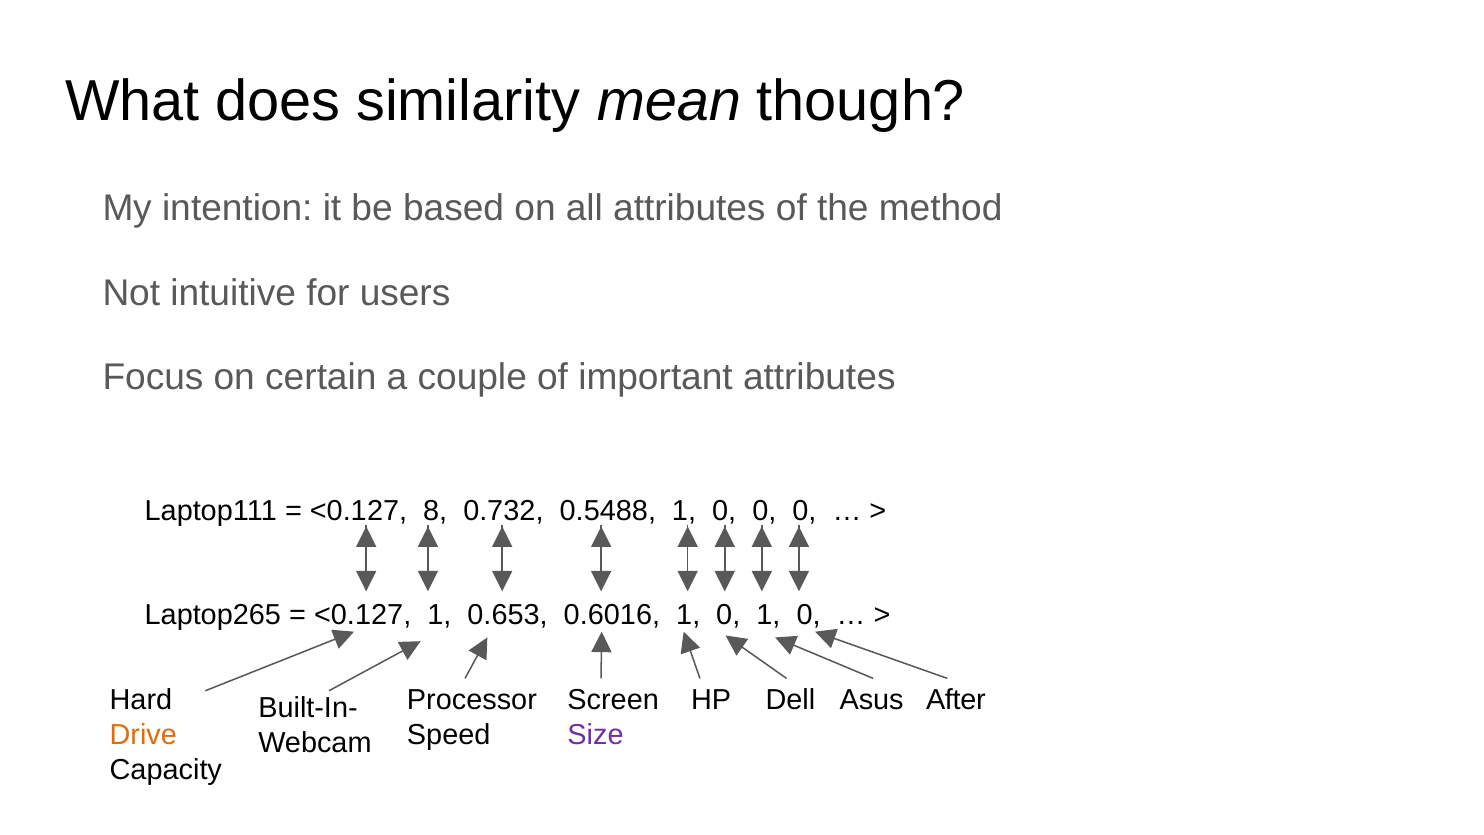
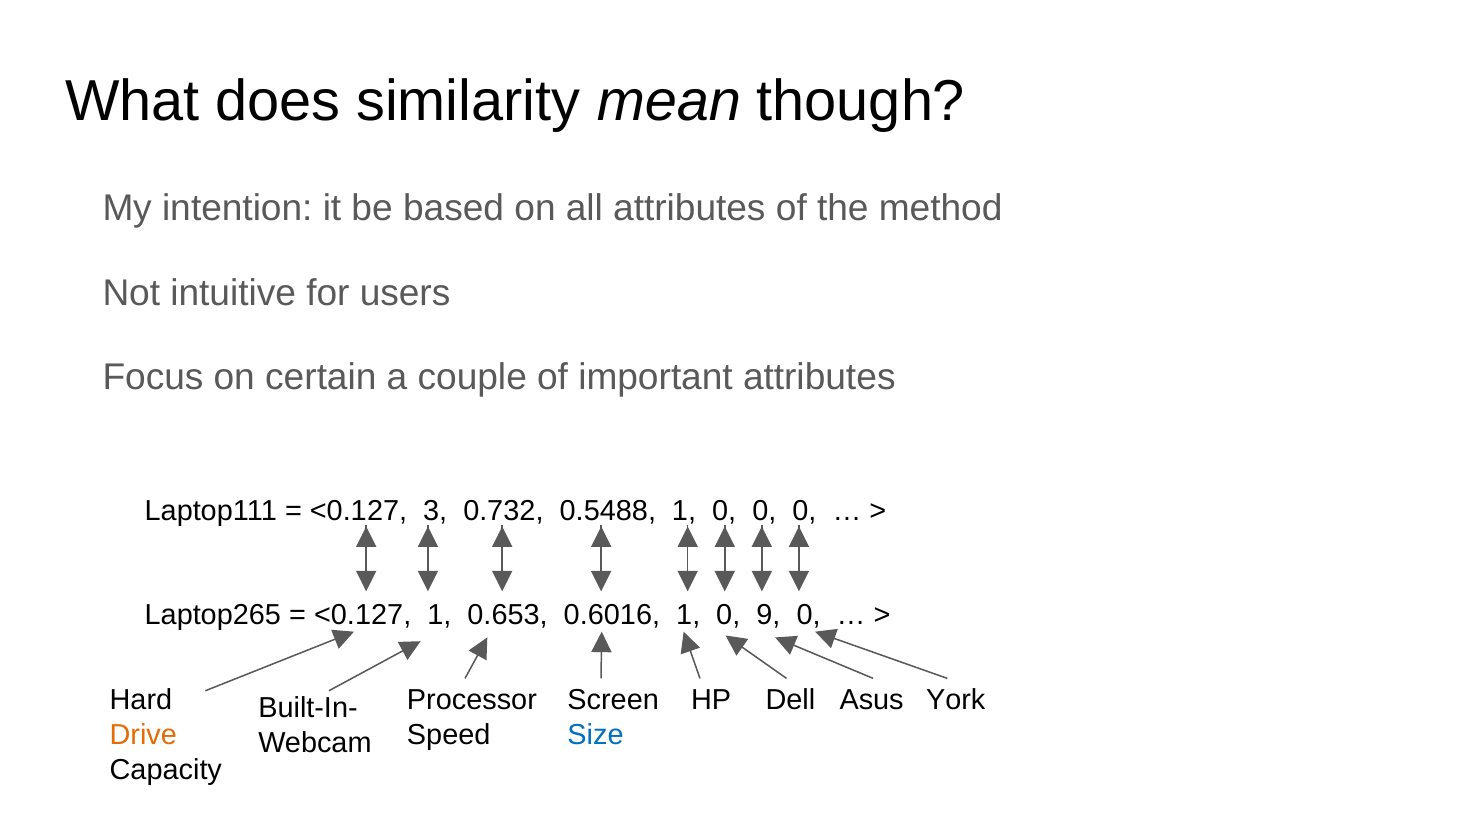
8: 8 -> 3
0 1: 1 -> 9
After: After -> York
Size colour: purple -> blue
